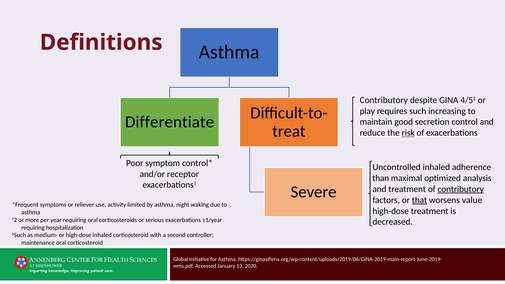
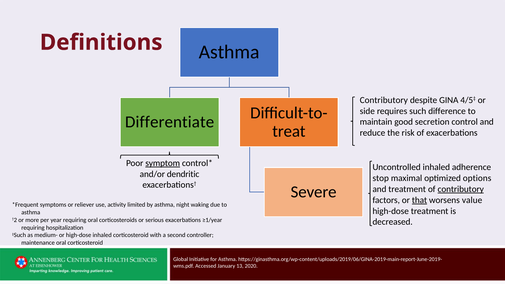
play: play -> side
increasing: increasing -> difference
risk underline: present -> none
symptom underline: none -> present
receptor: receptor -> dendritic
than: than -> stop
analysis: analysis -> options
